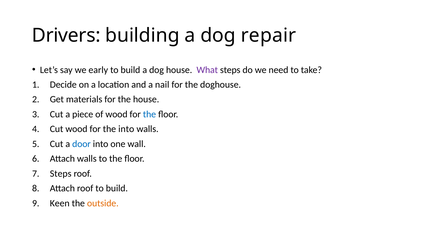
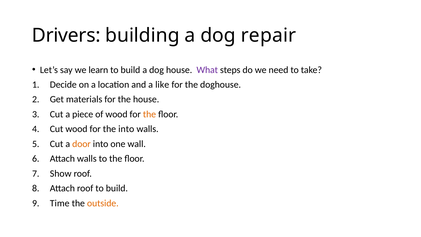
early: early -> learn
nail: nail -> like
the at (149, 114) colour: blue -> orange
door colour: blue -> orange
Steps at (61, 173): Steps -> Show
Keen: Keen -> Time
